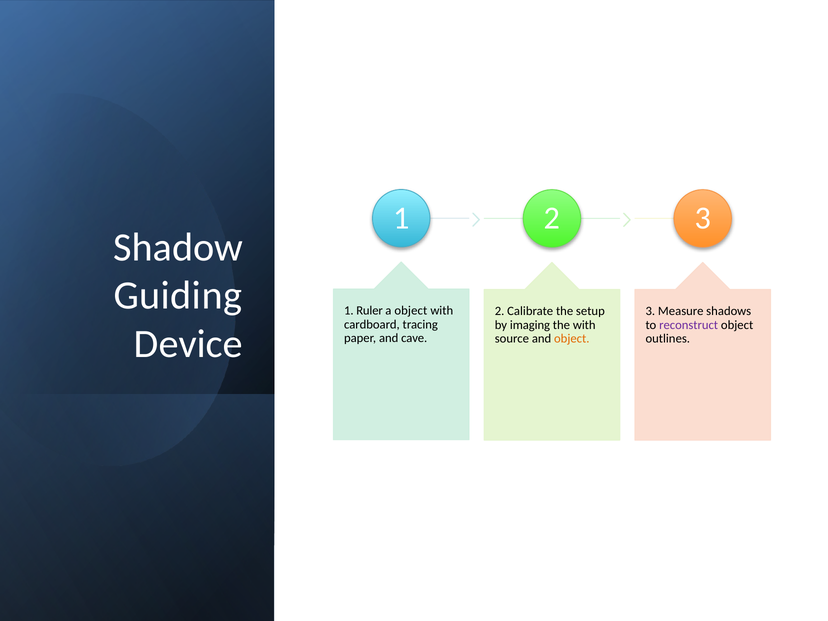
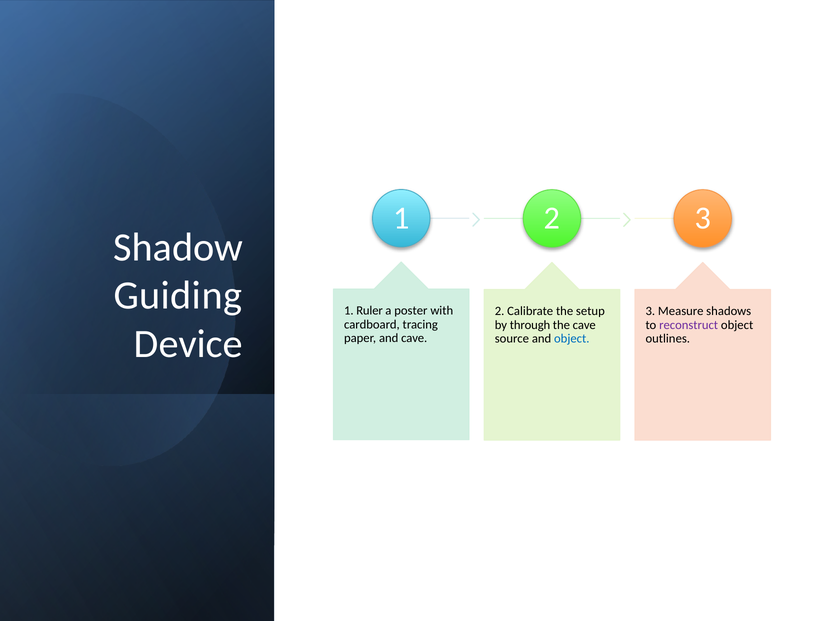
a object: object -> poster
imaging: imaging -> through
the with: with -> cave
object at (572, 339) colour: orange -> blue
